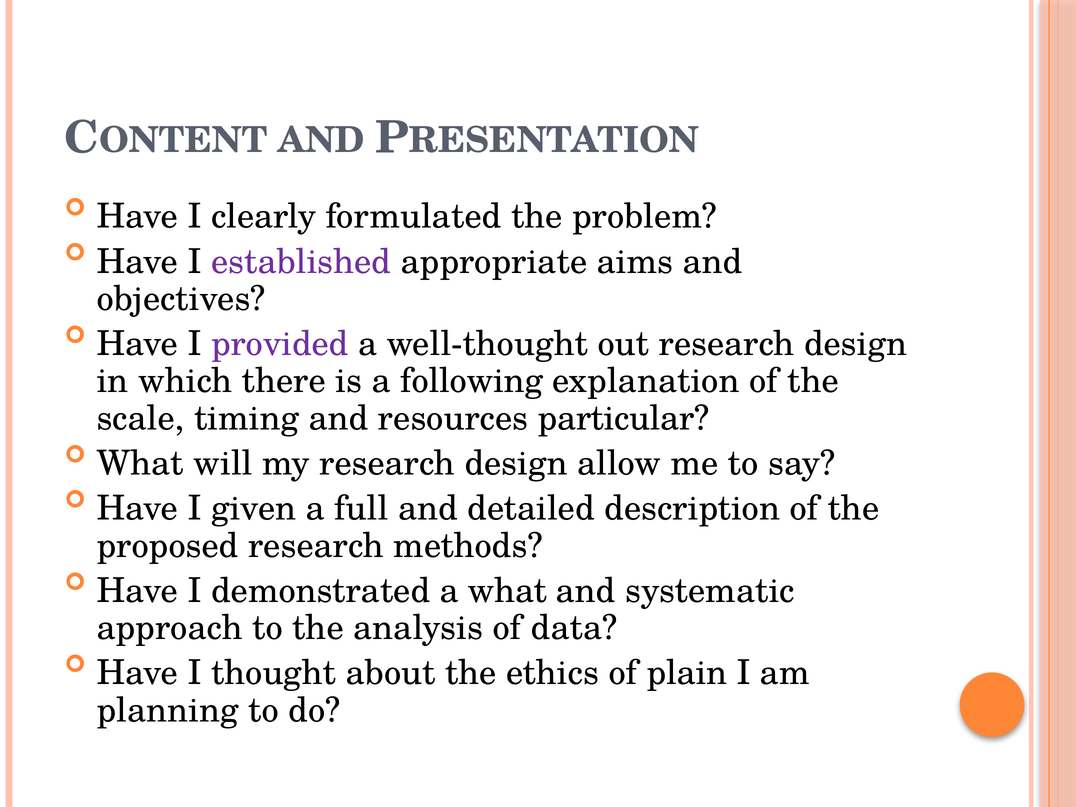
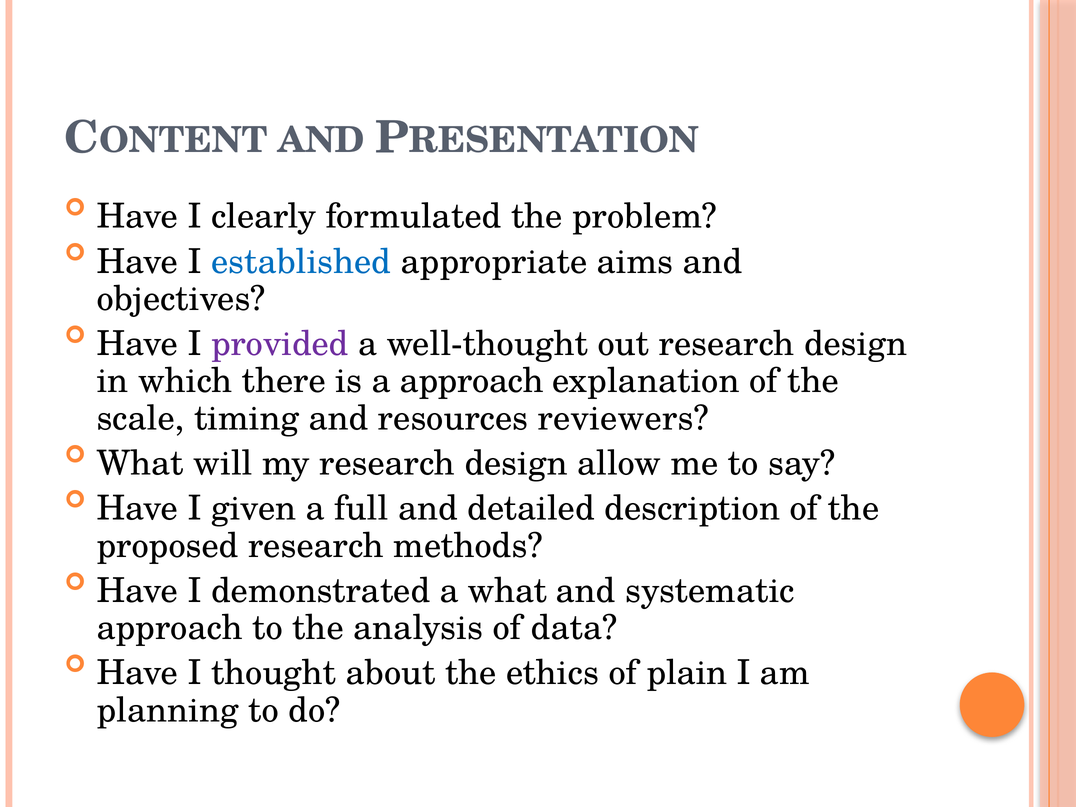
established colour: purple -> blue
a following: following -> approach
particular: particular -> reviewers
